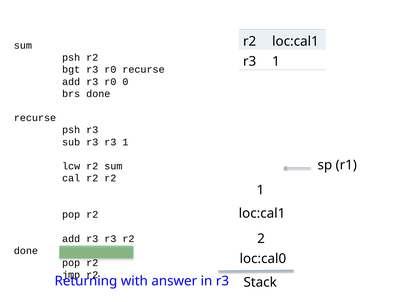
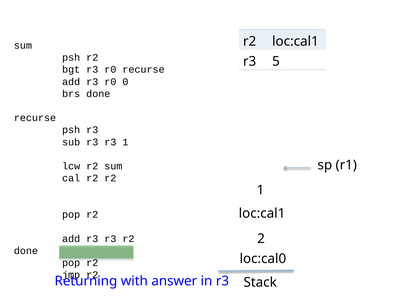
1 at (276, 61): 1 -> 5
